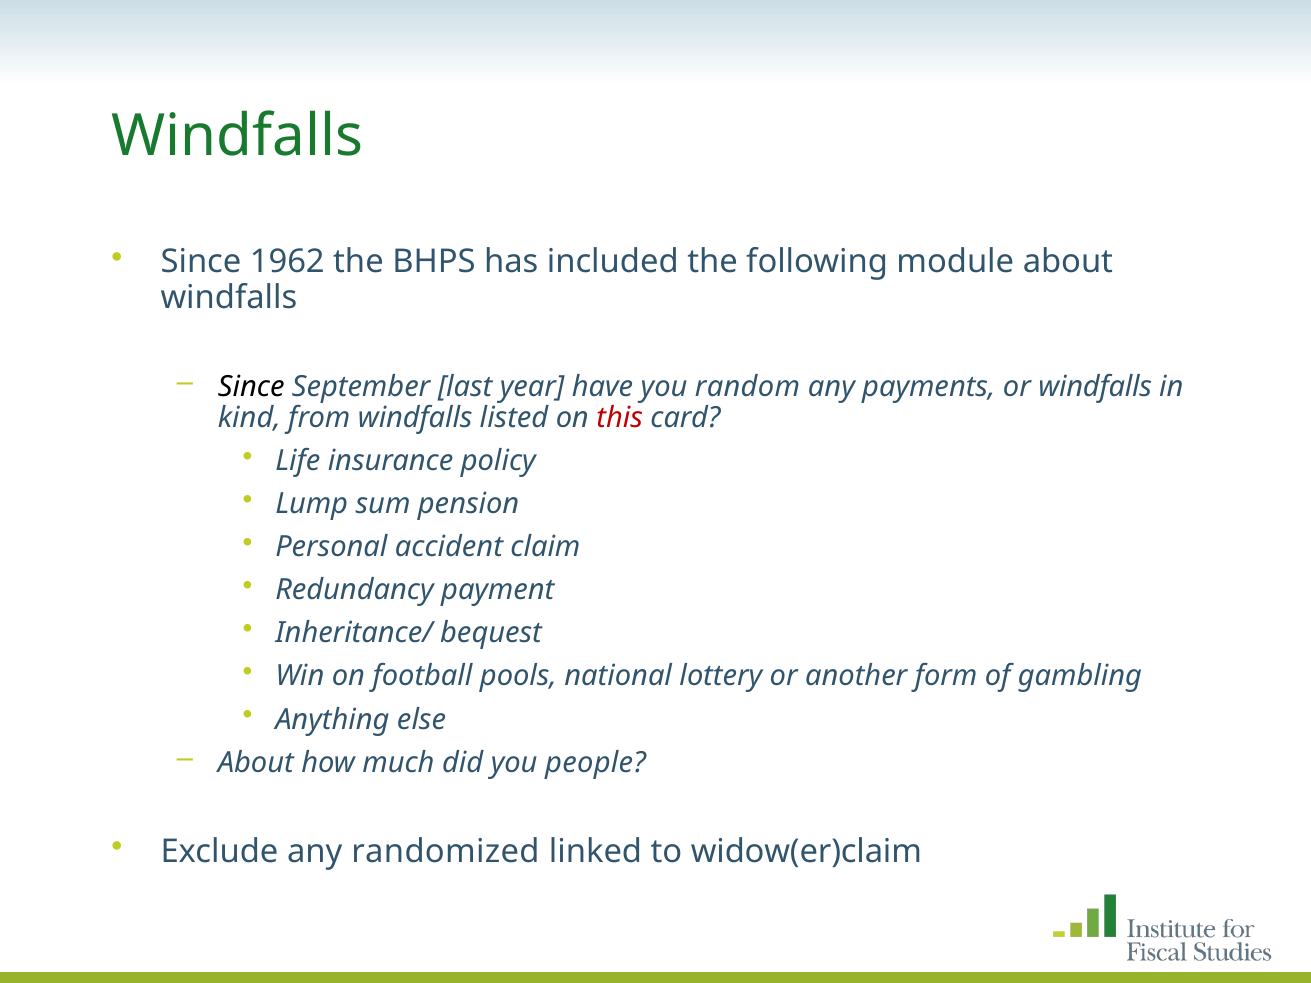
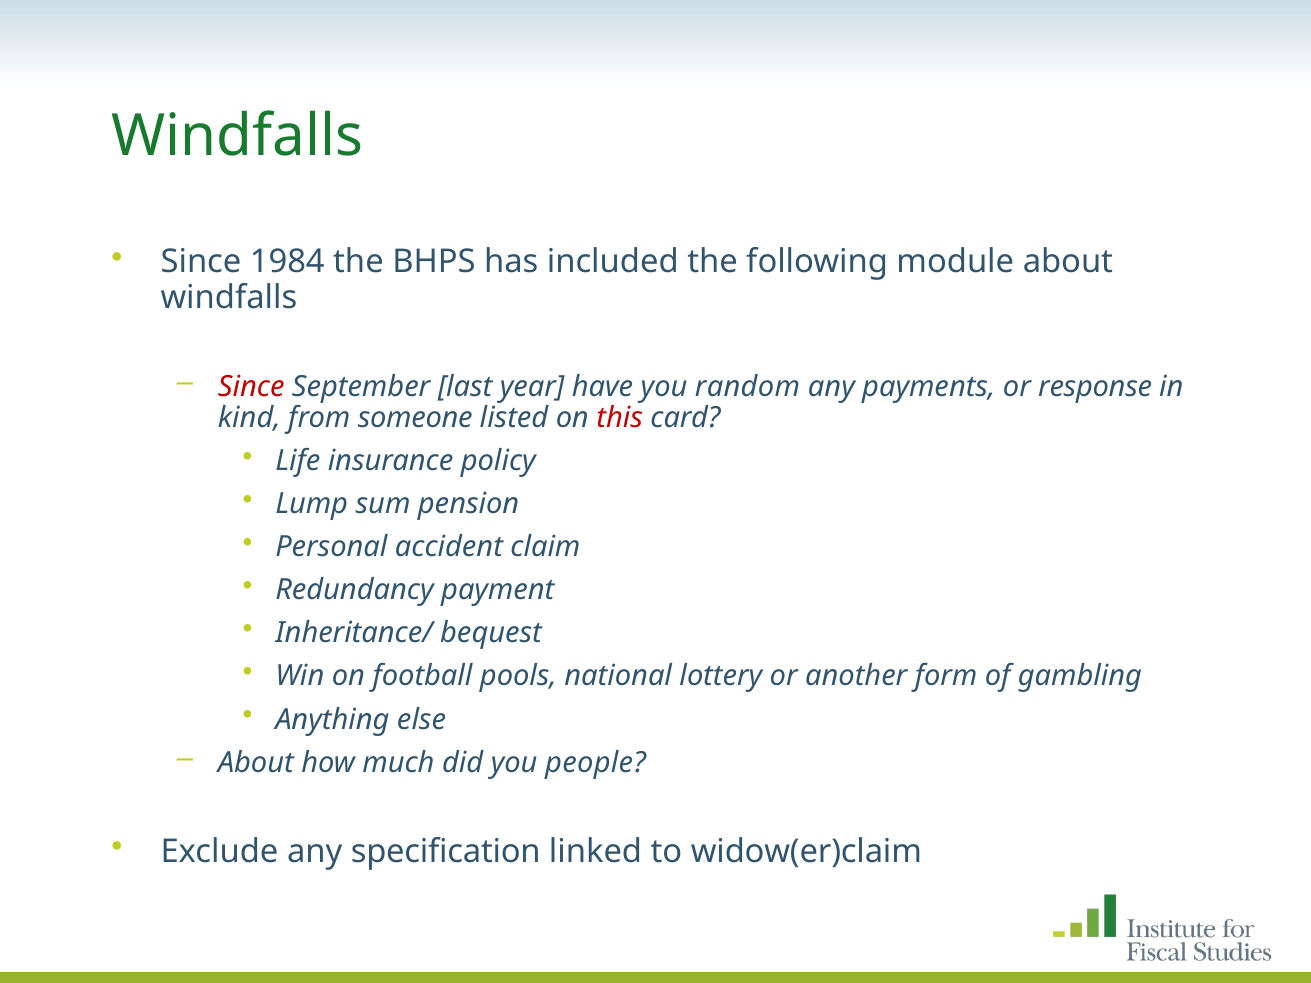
1962: 1962 -> 1984
Since at (251, 387) colour: black -> red
or windfalls: windfalls -> response
from windfalls: windfalls -> someone
randomized: randomized -> specification
